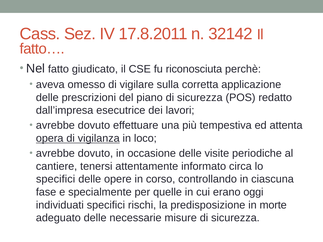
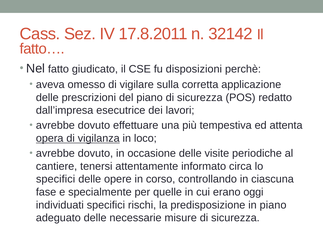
riconosciuta: riconosciuta -> disposizioni
in morte: morte -> piano
